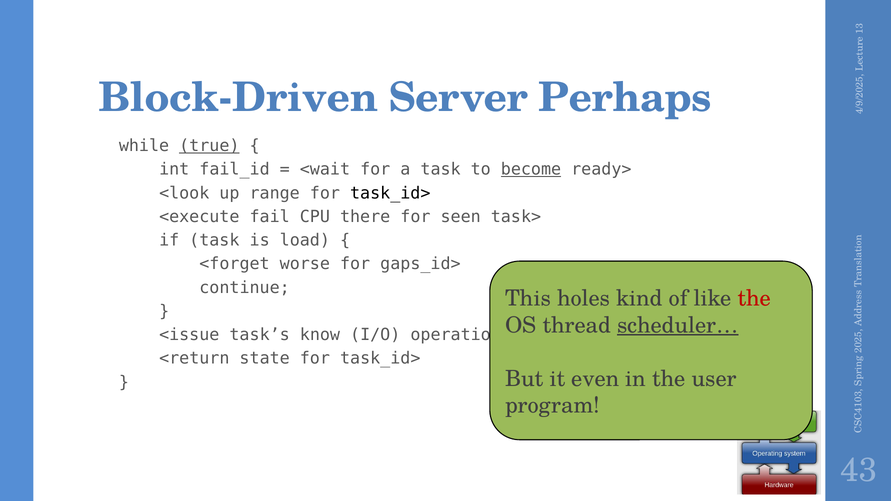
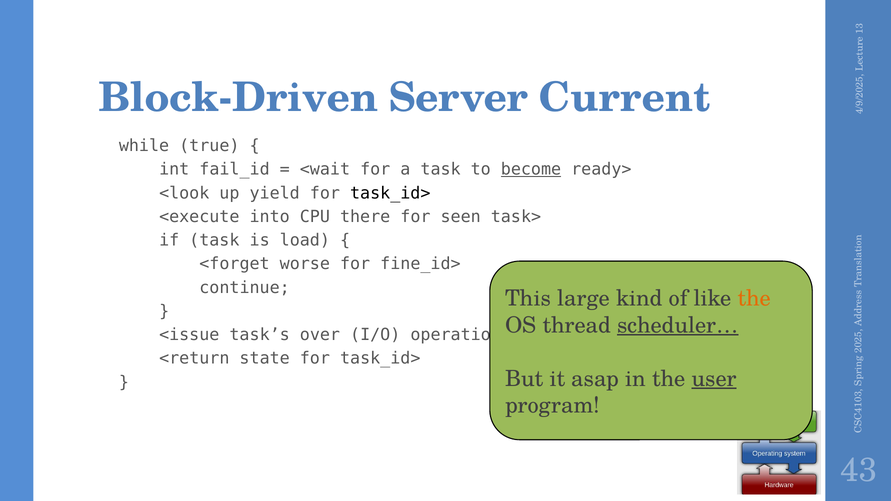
Perhaps: Perhaps -> Current
true underline: present -> none
range: range -> yield
fail: fail -> into
gaps_id>: gaps_id> -> fine_id>
holes: holes -> large
the at (754, 299) colour: red -> orange
know: know -> over
even: even -> asap
user underline: none -> present
